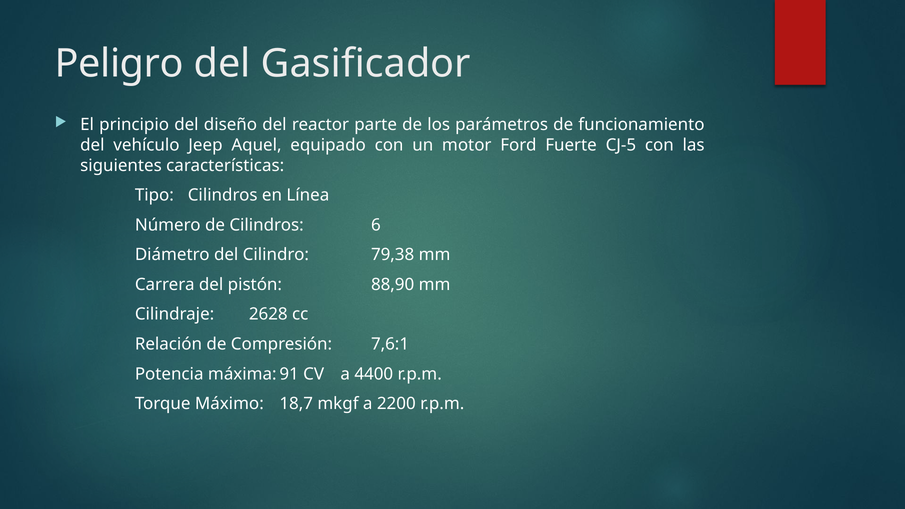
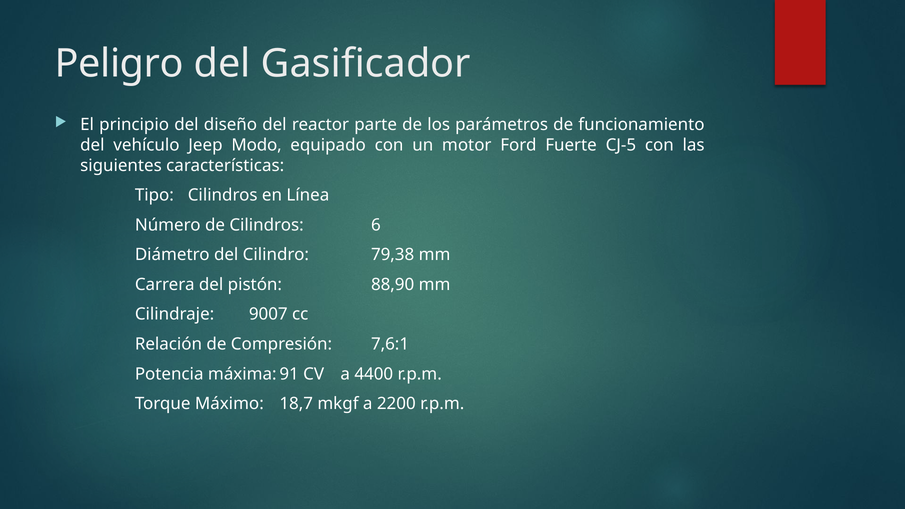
Aquel: Aquel -> Modo
2628: 2628 -> 9007
